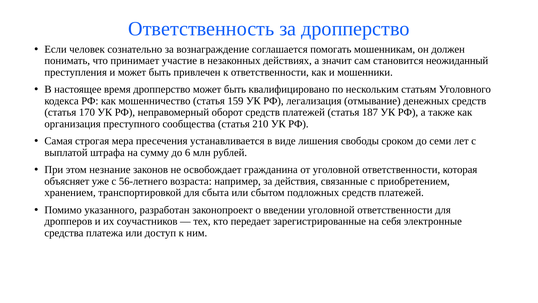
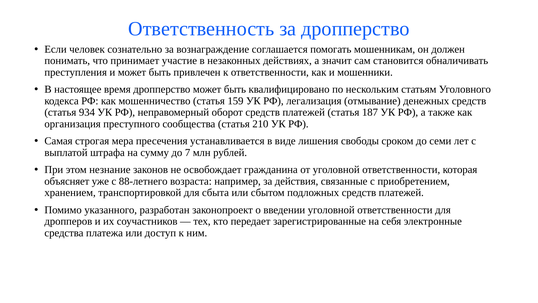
неожиданный: неожиданный -> обналичивать
170: 170 -> 934
6: 6 -> 7
56-летнего: 56-летнего -> 88-летнего
